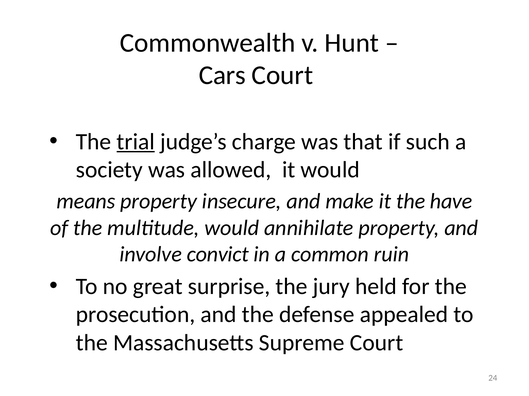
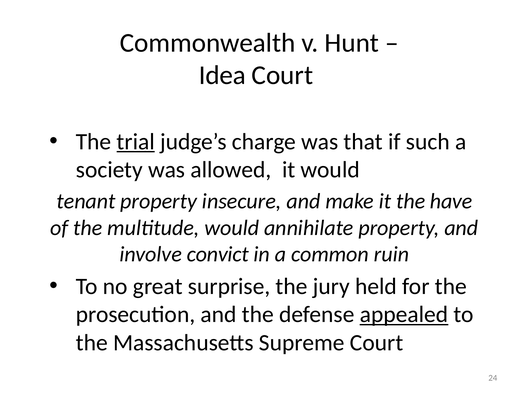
Cars: Cars -> Idea
means: means -> tenant
appealed underline: none -> present
